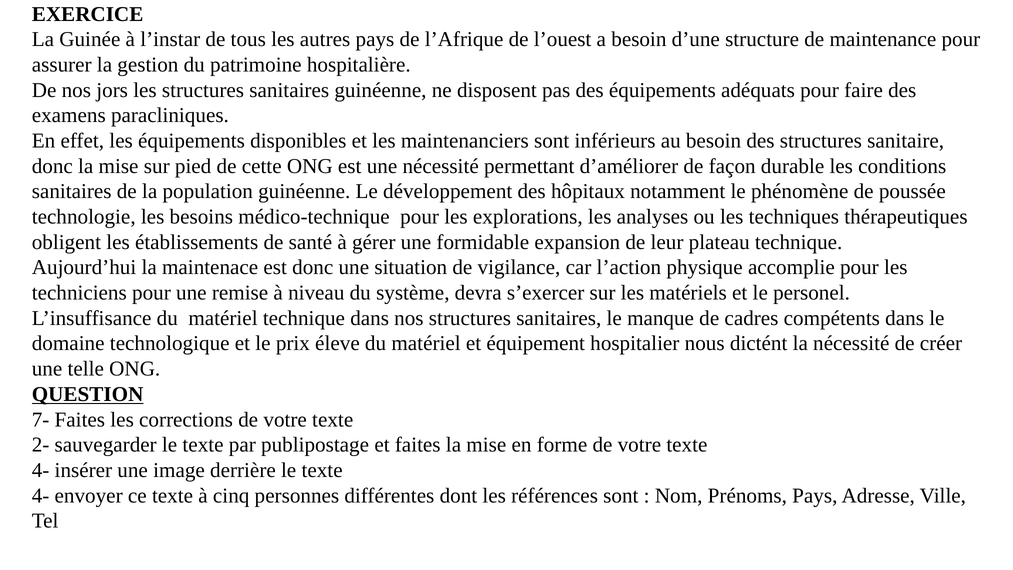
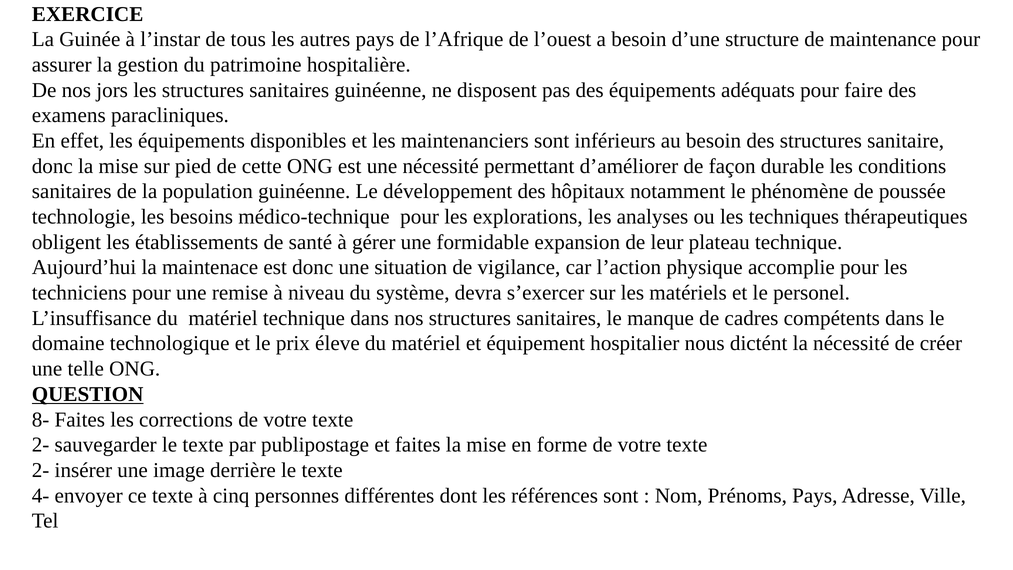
7-: 7- -> 8-
4- at (41, 470): 4- -> 2-
